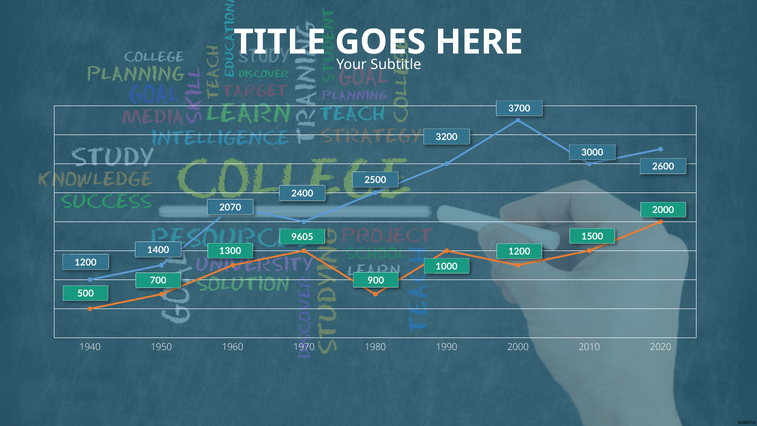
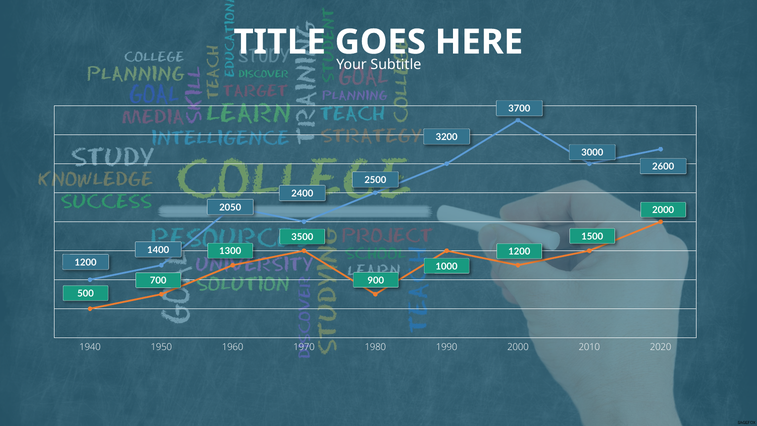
2070: 2070 -> 2050
9605: 9605 -> 3500
